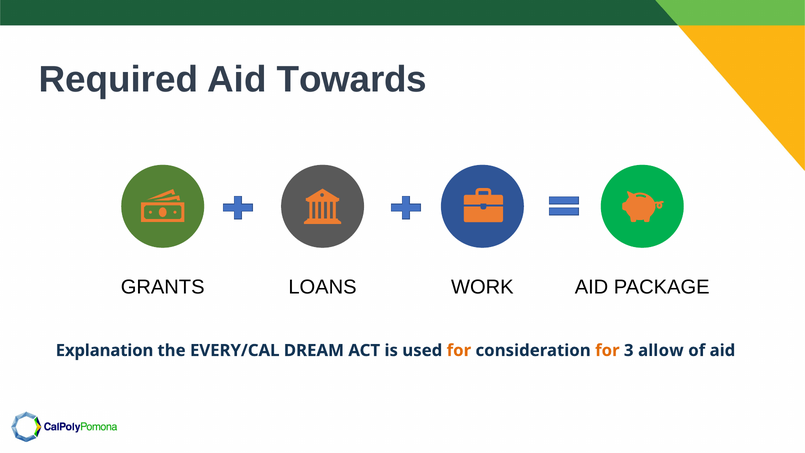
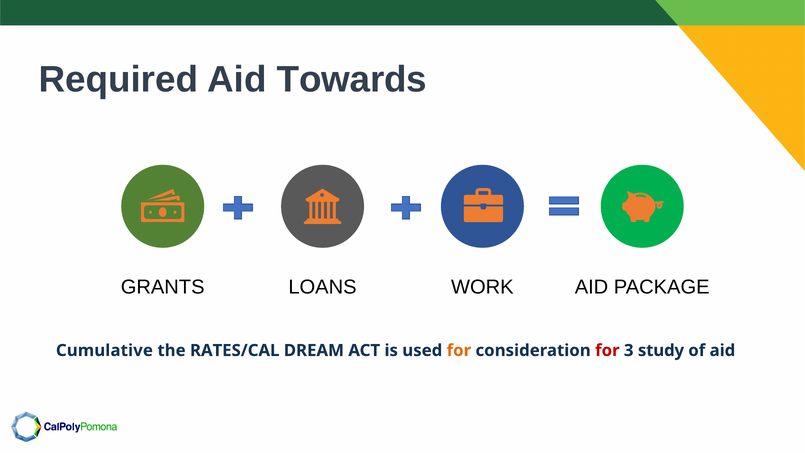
Explanation: Explanation -> Cumulative
EVERY/CAL: EVERY/CAL -> RATES/CAL
for at (607, 350) colour: orange -> red
allow: allow -> study
